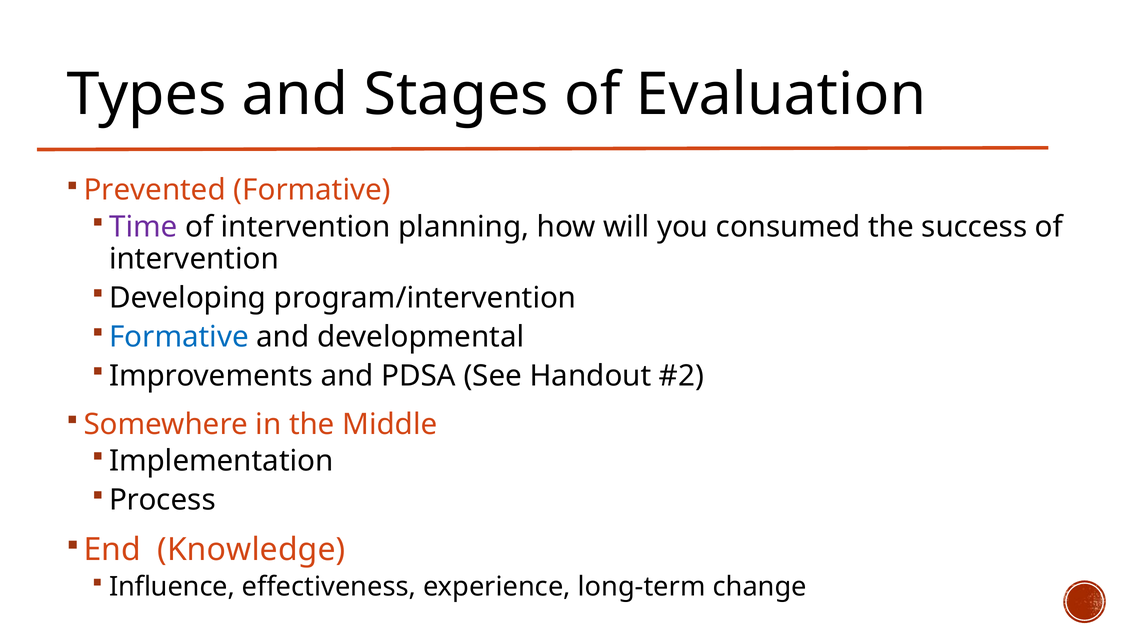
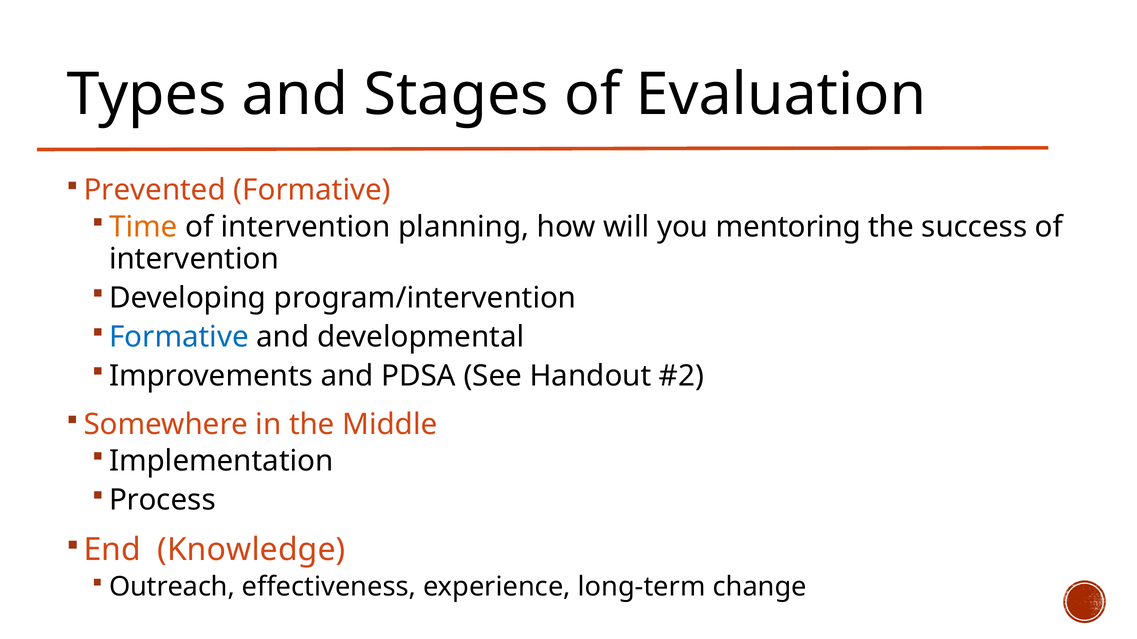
Time colour: purple -> orange
consumed: consumed -> mentoring
Influence: Influence -> Outreach
